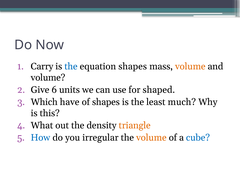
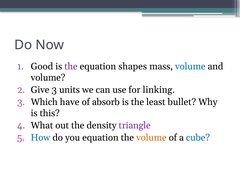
Carry: Carry -> Good
the at (71, 66) colour: blue -> purple
volume at (190, 66) colour: orange -> blue
Give 6: 6 -> 3
shaped: shaped -> linking
of shapes: shapes -> absorb
much: much -> bullet
triangle colour: orange -> purple
you irregular: irregular -> equation
